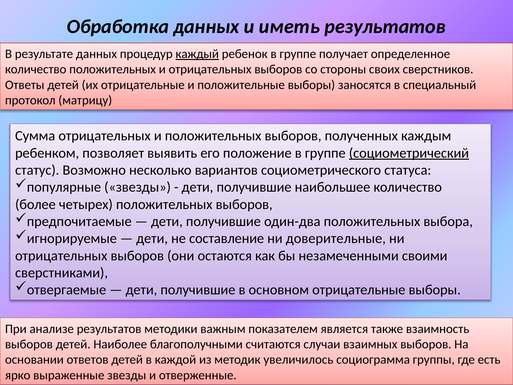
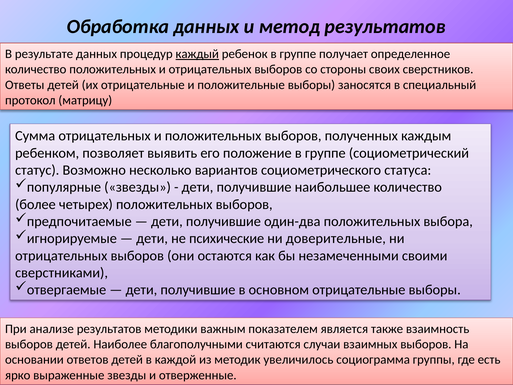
иметь: иметь -> метод
социометрический underline: present -> none
составление: составление -> психические
